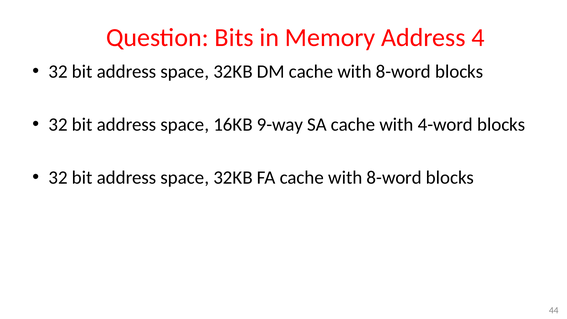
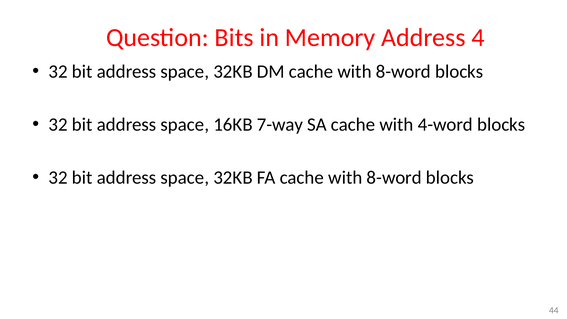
9-way: 9-way -> 7-way
